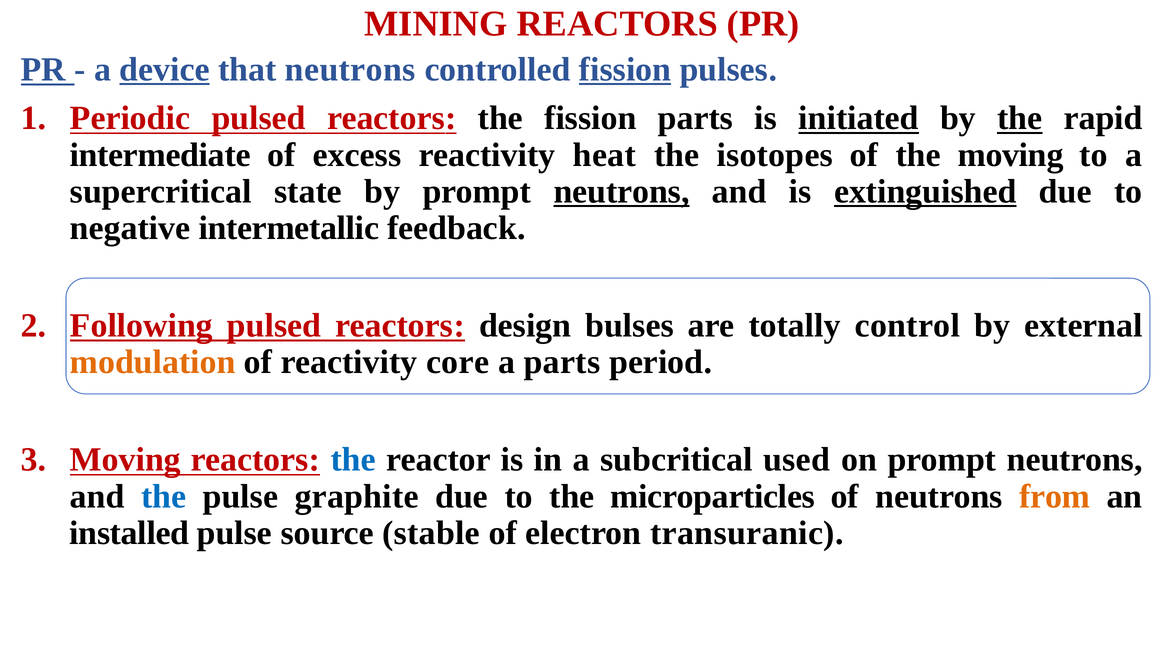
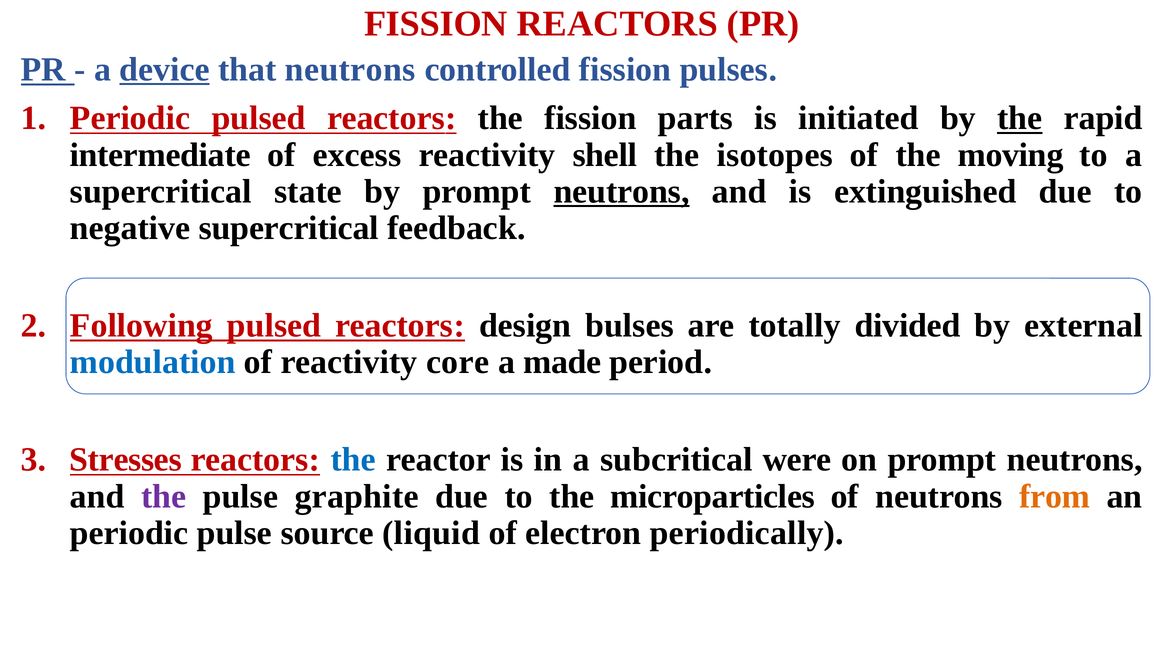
MINING at (436, 24): MINING -> FISSION
fission at (625, 70) underline: present -> none
initiated underline: present -> none
heat: heat -> shell
extinguished underline: present -> none
negative intermetallic: intermetallic -> supercritical
control: control -> divided
modulation colour: orange -> blue
a parts: parts -> made
Moving at (125, 460): Moving -> Stresses
used: used -> were
the at (164, 497) colour: blue -> purple
installed at (129, 534): installed -> periodic
stable: stable -> liquid
transuranic: transuranic -> periodically
